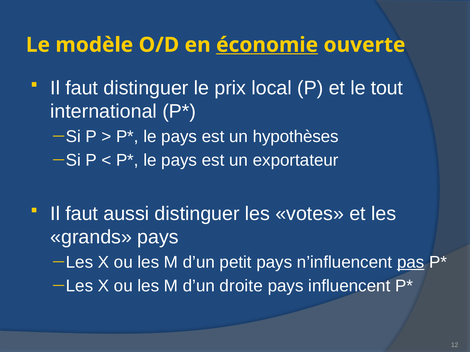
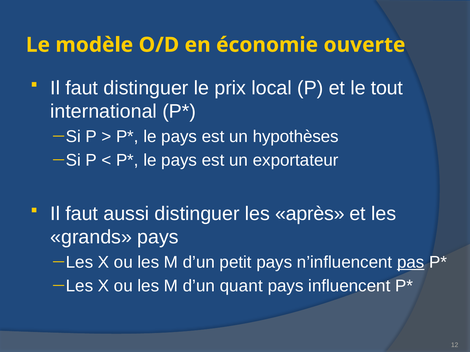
économie underline: present -> none
votes: votes -> après
droite: droite -> quant
